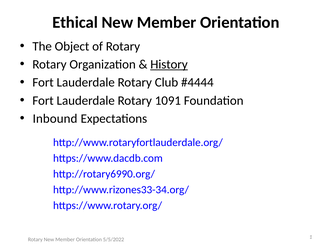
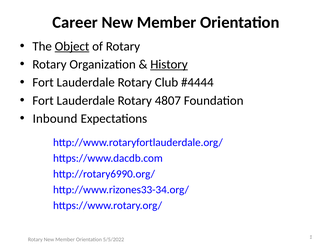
Ethical: Ethical -> Career
Object underline: none -> present
1091: 1091 -> 4807
